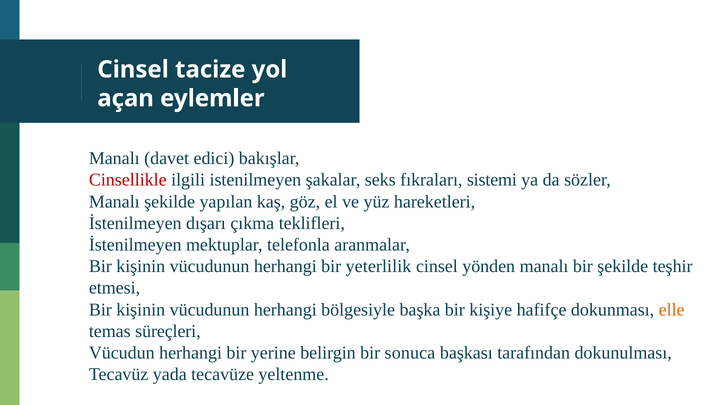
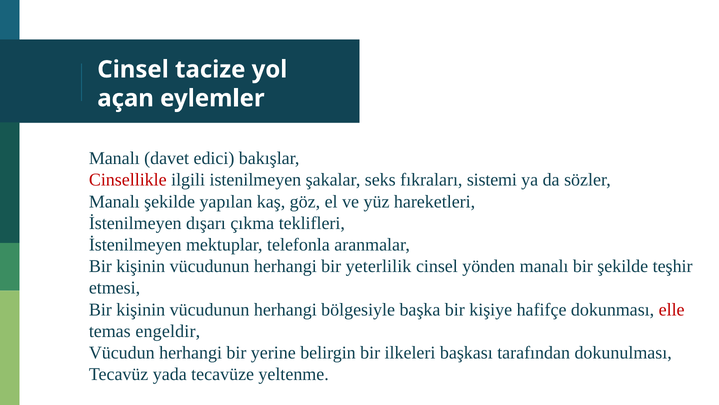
elle colour: orange -> red
süreçleri: süreçleri -> engeldir
sonuca: sonuca -> ilkeleri
